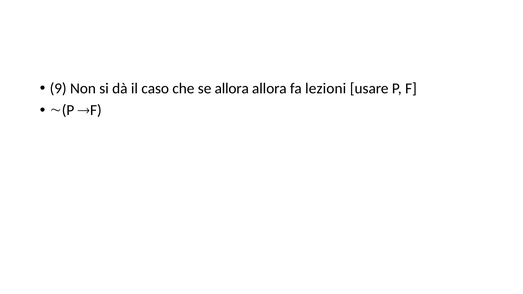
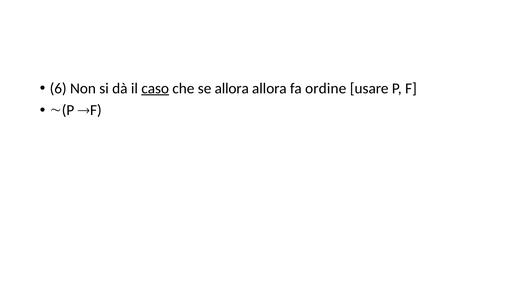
9: 9 -> 6
caso underline: none -> present
lezioni: lezioni -> ordine
